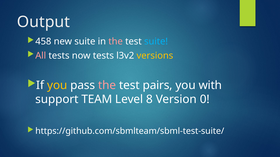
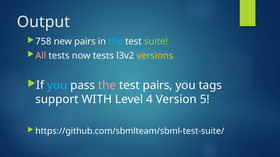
458: 458 -> 758
new suite: suite -> pairs
the at (116, 42) colour: pink -> light blue
suite at (156, 42) colour: light blue -> light green
you at (57, 86) colour: yellow -> light blue
with: with -> tags
TEAM: TEAM -> WITH
8: 8 -> 4
0: 0 -> 5
